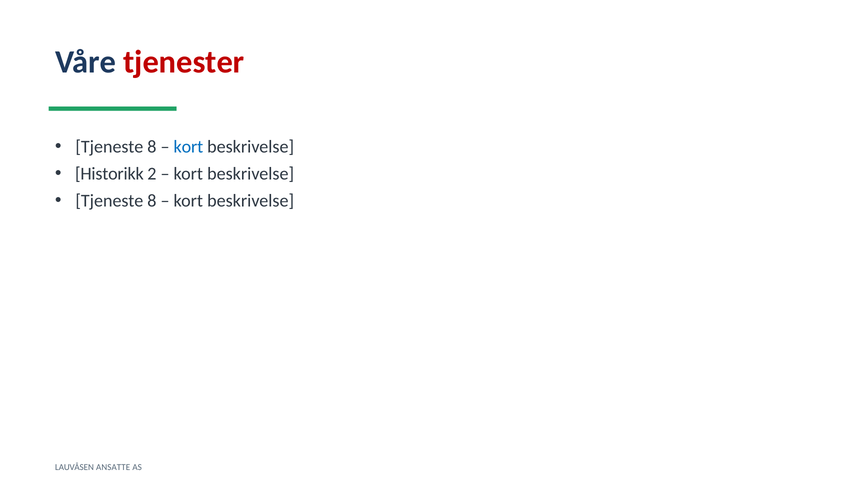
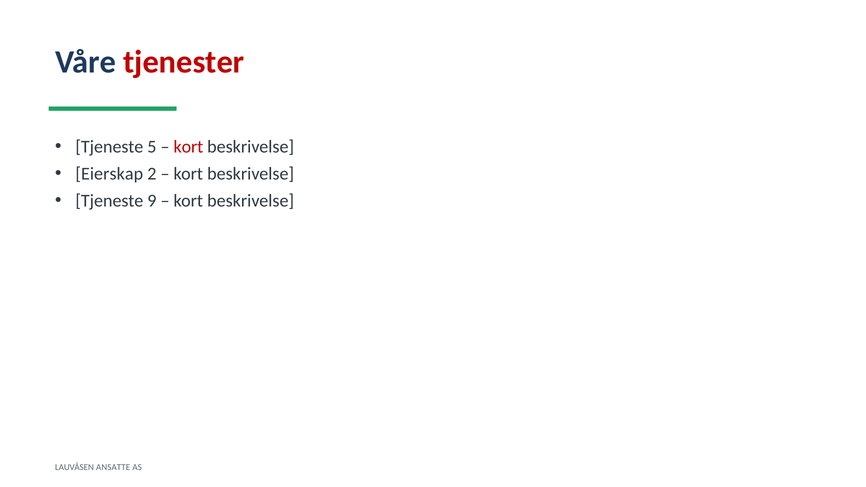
8 at (152, 147): 8 -> 5
kort at (188, 147) colour: blue -> red
Historikk: Historikk -> Eierskap
8 at (152, 201): 8 -> 9
